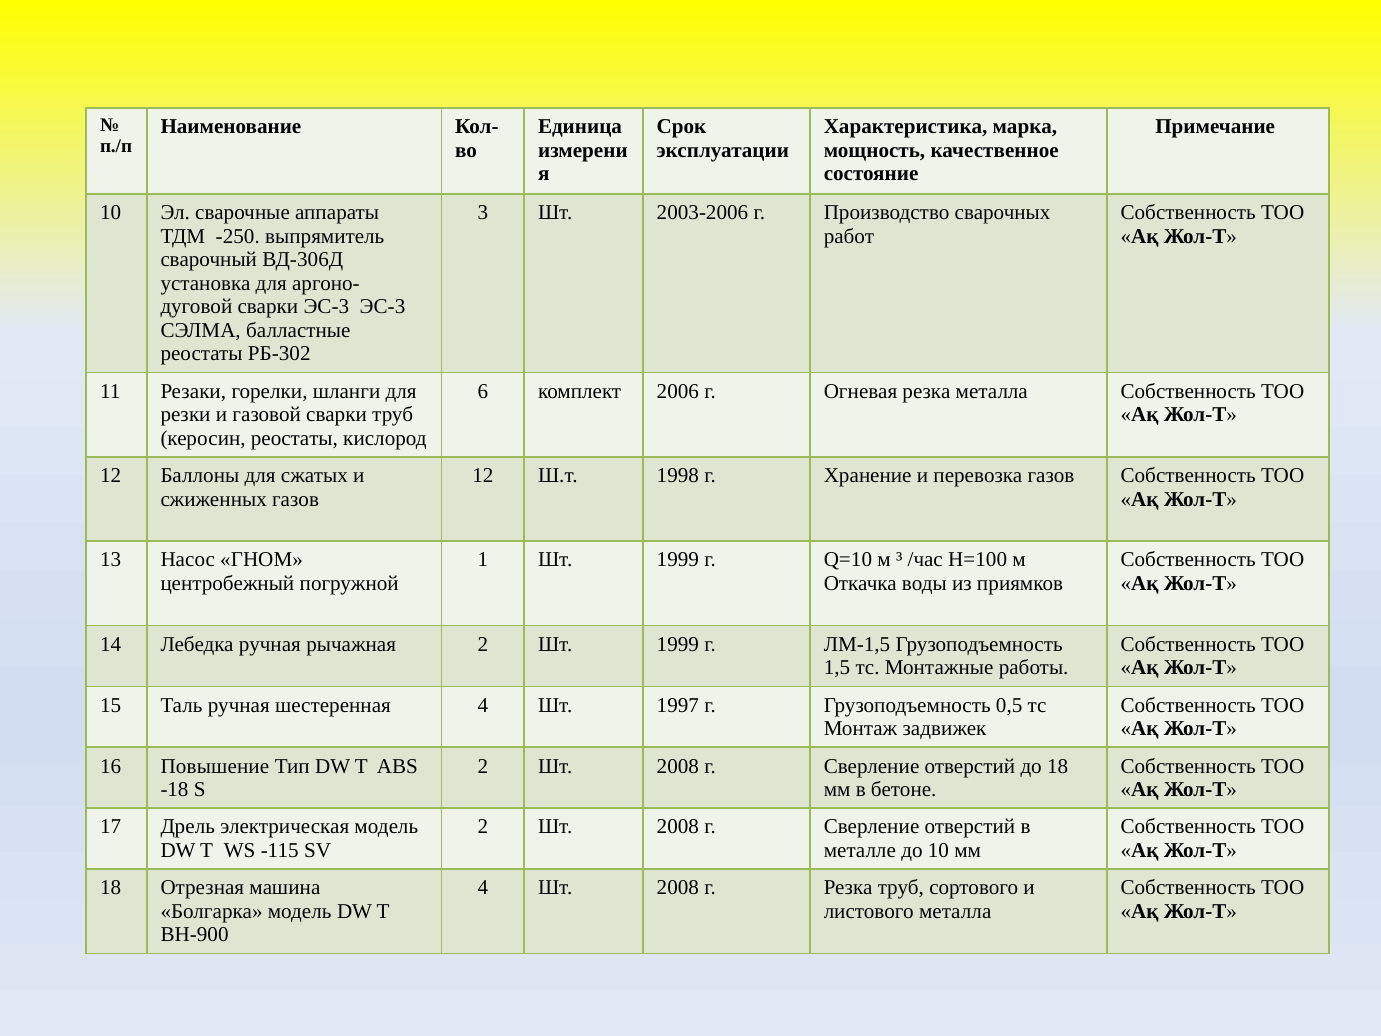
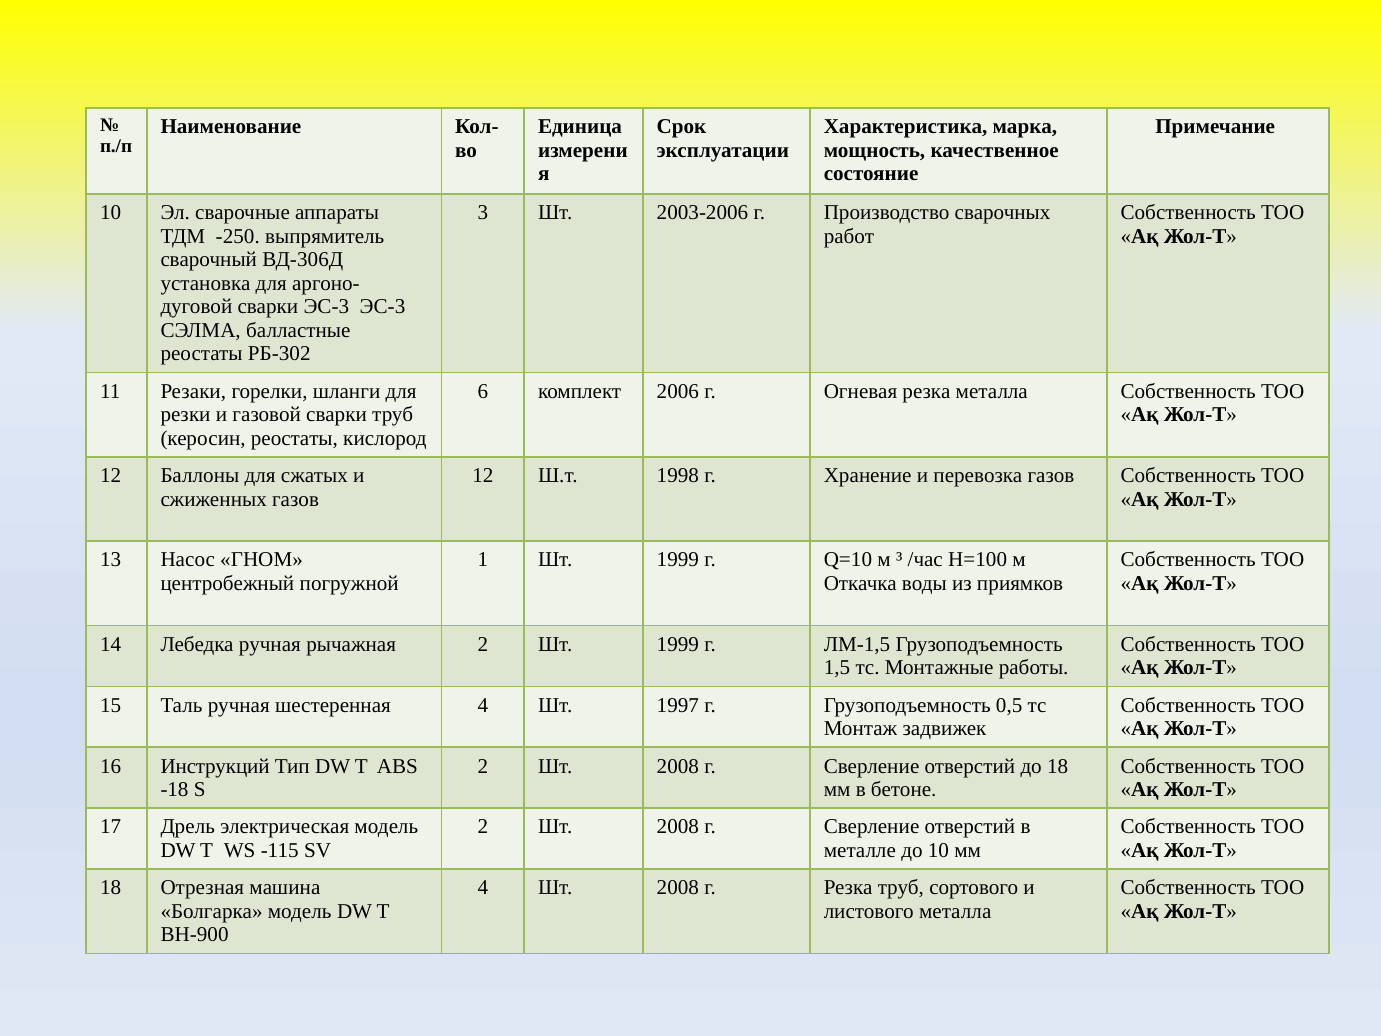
Повышение: Повышение -> Инструкций
